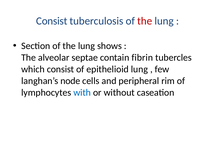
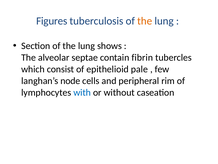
Consist at (52, 21): Consist -> Figures
the at (145, 21) colour: red -> orange
epithelioid lung: lung -> pale
